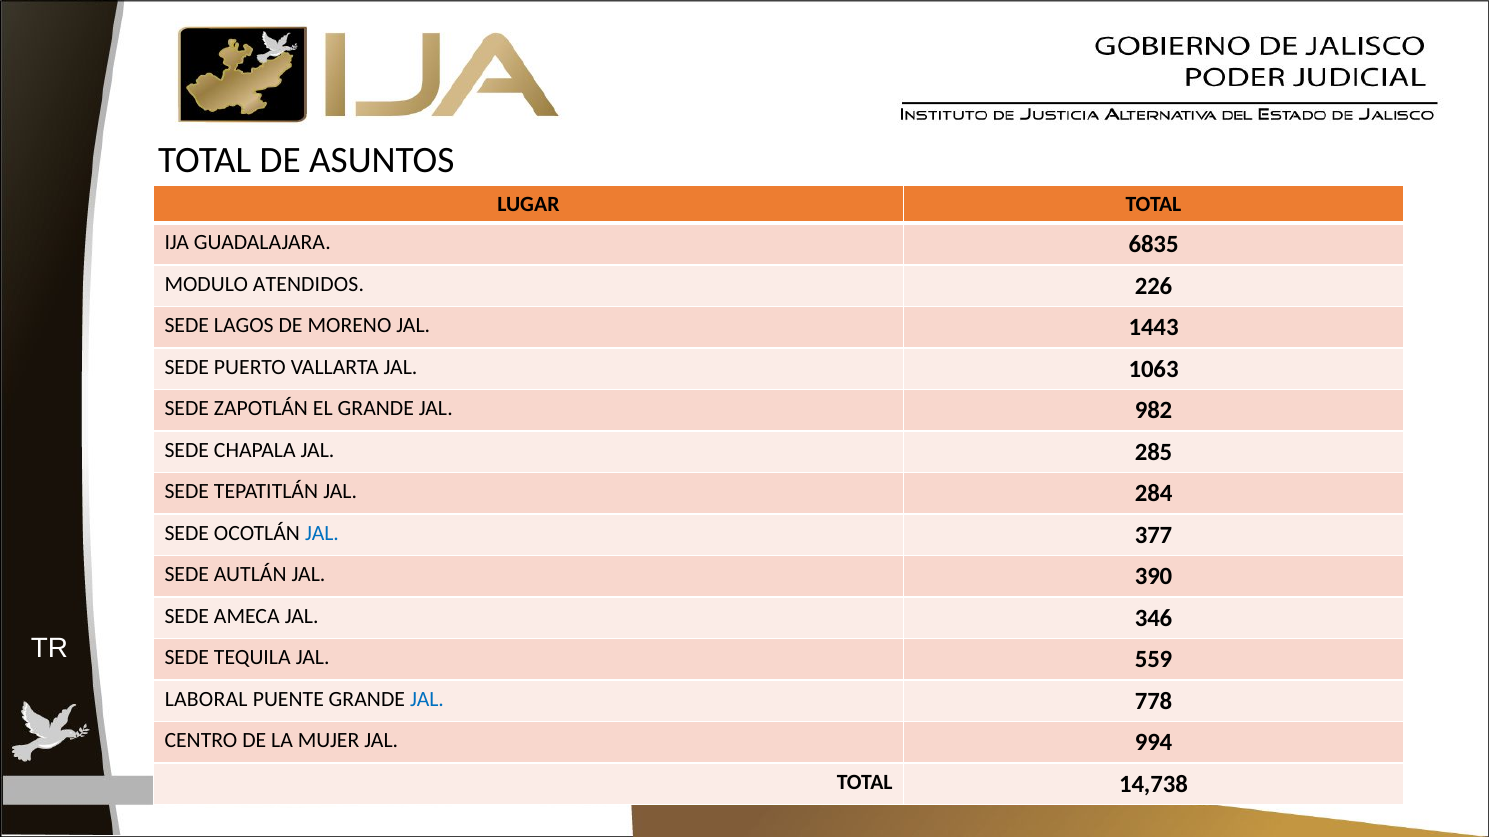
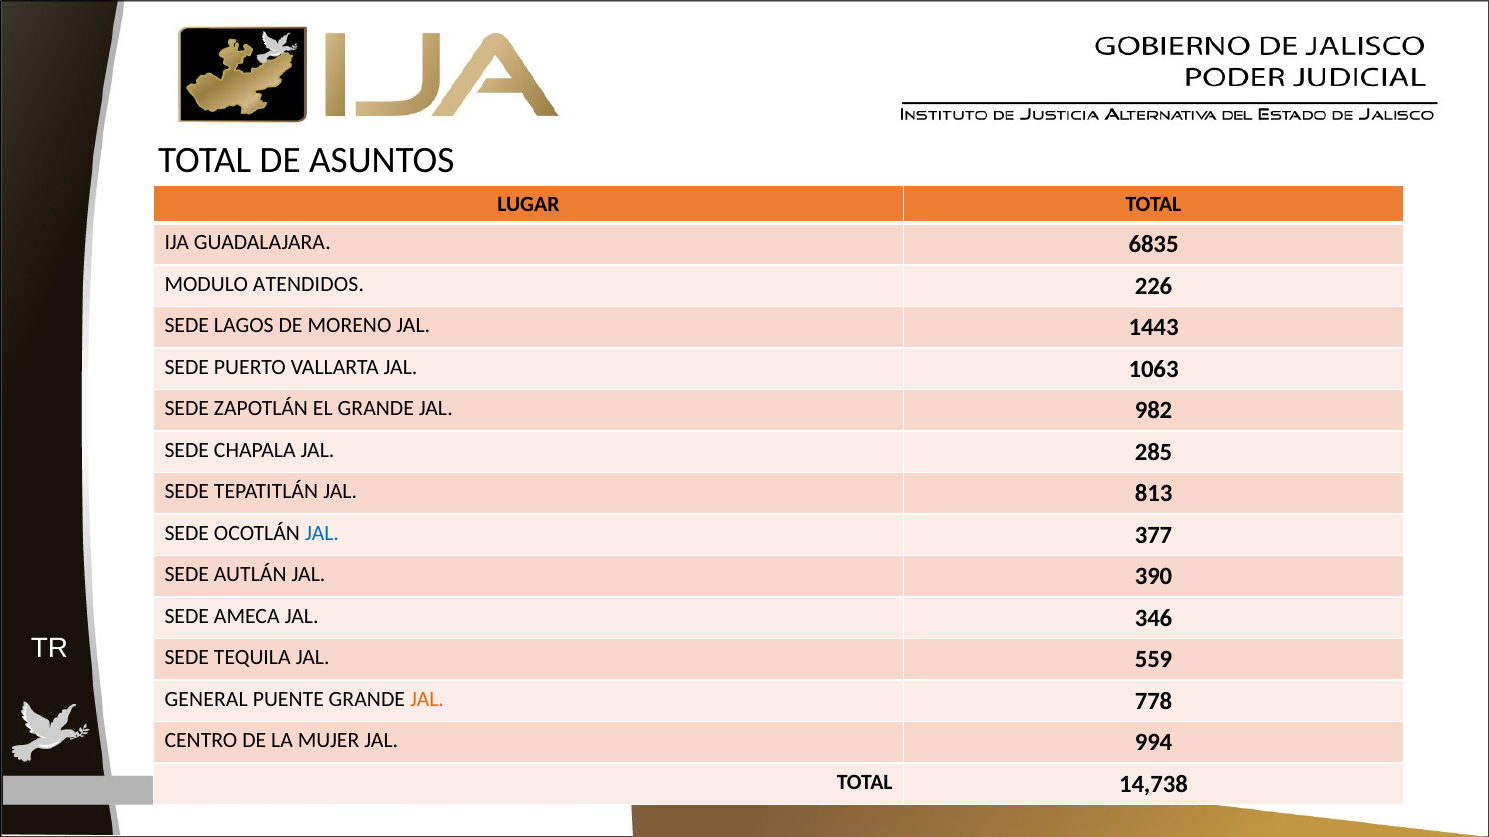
284: 284 -> 813
LABORAL: LABORAL -> GENERAL
JAL at (427, 700) colour: blue -> orange
